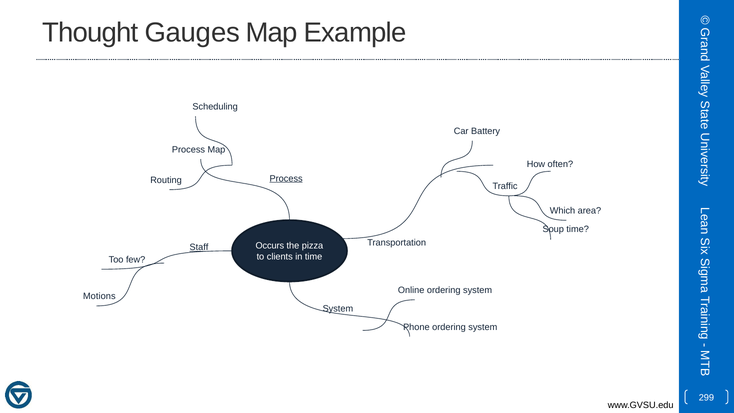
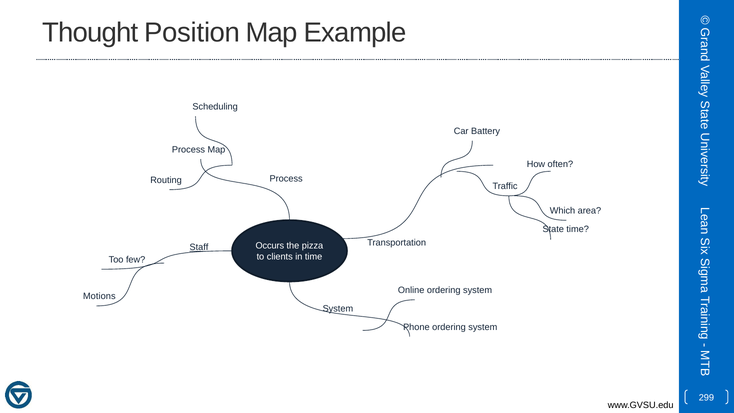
Gauges: Gauges -> Position
Process at (286, 178) underline: present -> none
Soup: Soup -> State
